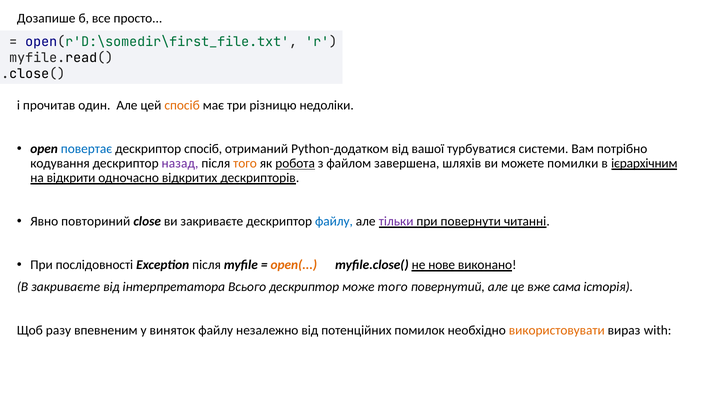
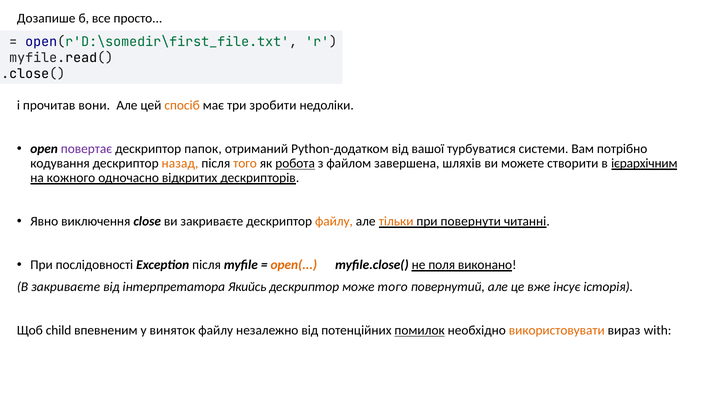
один: один -> вони
різницю: різницю -> зробити
повертає colour: blue -> purple
дескриптор спосіб: спосіб -> папок
назад colour: purple -> orange
помилки: помилки -> створити
відкрити: відкрити -> кожного
повториний: повториний -> виключення
файлу at (334, 221) colour: blue -> orange
тільки colour: purple -> orange
нове: нове -> поля
Всього: Всього -> Якийсь
сама: сама -> інсує
разу: разу -> child
помилок underline: none -> present
